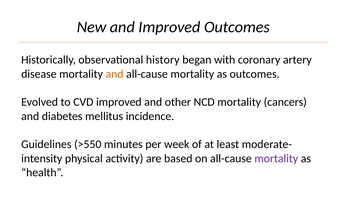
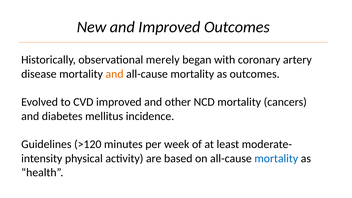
history: history -> merely
>550: >550 -> >120
mortality at (276, 158) colour: purple -> blue
